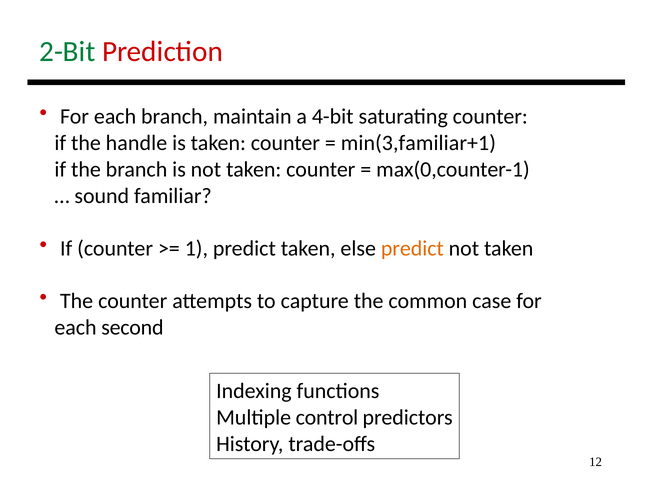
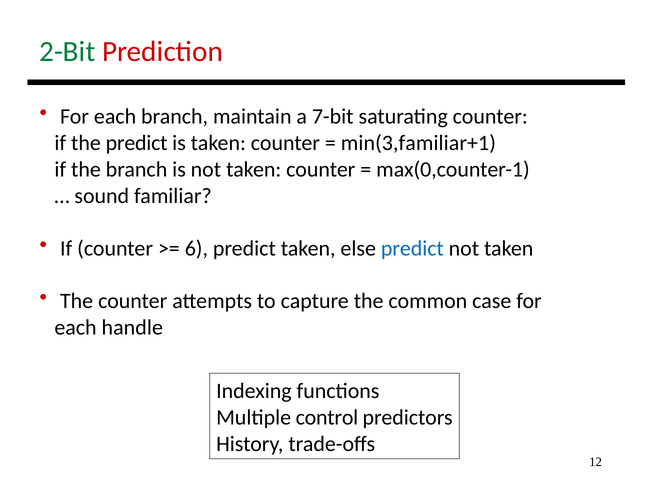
4-bit: 4-bit -> 7-bit
the handle: handle -> predict
1: 1 -> 6
predict at (412, 248) colour: orange -> blue
second: second -> handle
